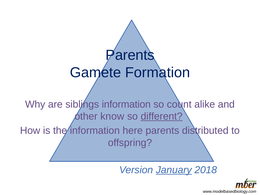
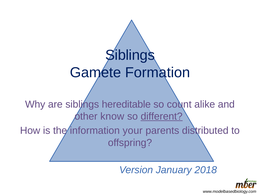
Parents at (130, 55): Parents -> Siblings
siblings information: information -> hereditable
here: here -> your
January underline: present -> none
